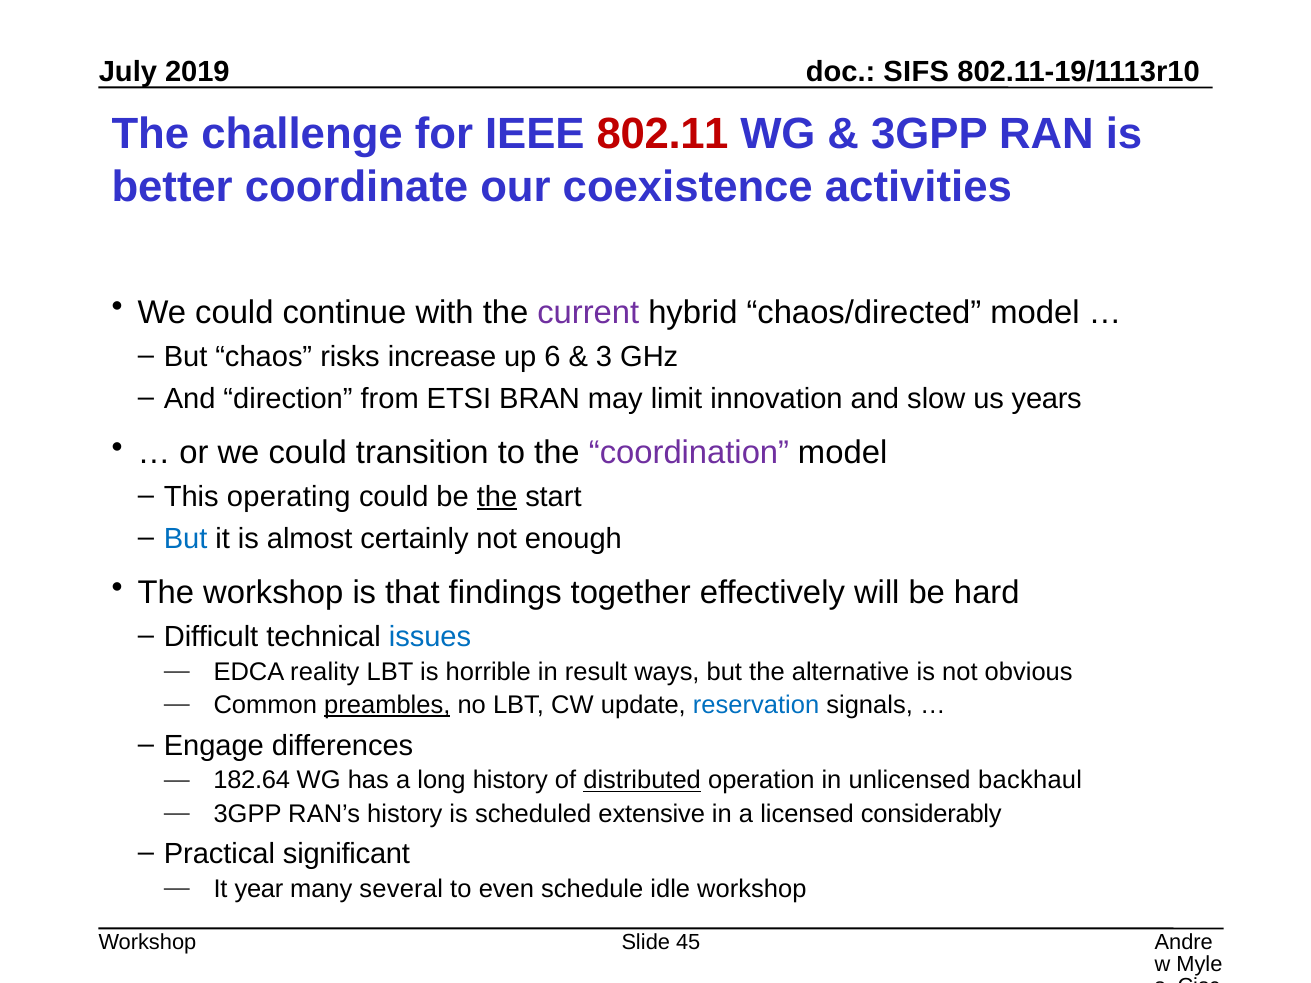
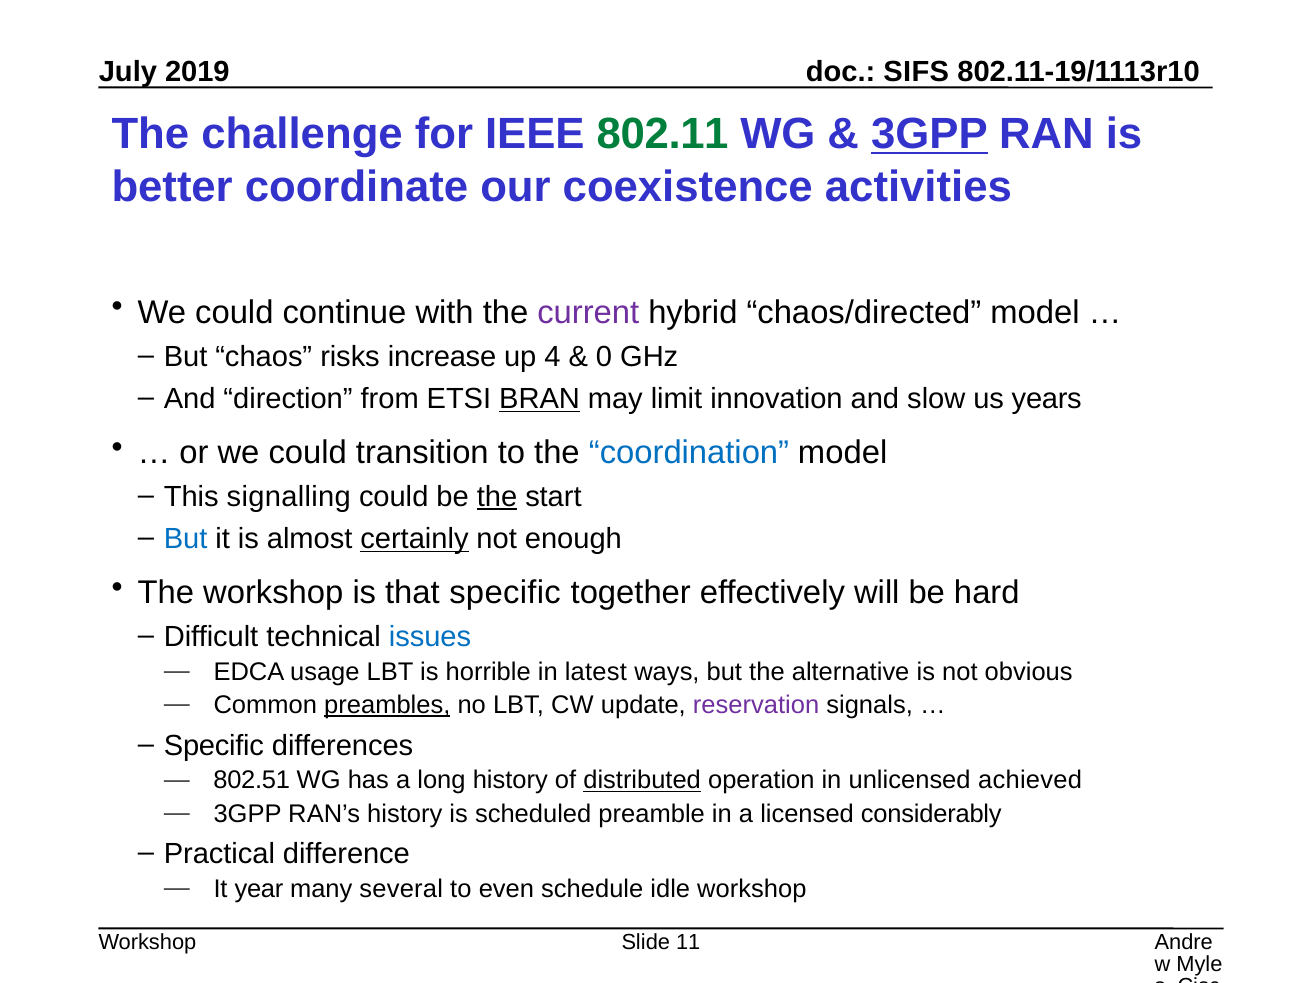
802.11 colour: red -> green
3GPP at (929, 134) underline: none -> present
6: 6 -> 4
3: 3 -> 0
BRAN underline: none -> present
coordination colour: purple -> blue
operating: operating -> signalling
certainly underline: none -> present
that findings: findings -> specific
reality: reality -> usage
result: result -> latest
reservation colour: blue -> purple
Engage at (214, 746): Engage -> Specific
182.64: 182.64 -> 802.51
backhaul: backhaul -> achieved
extensive: extensive -> preamble
significant: significant -> difference
45: 45 -> 11
